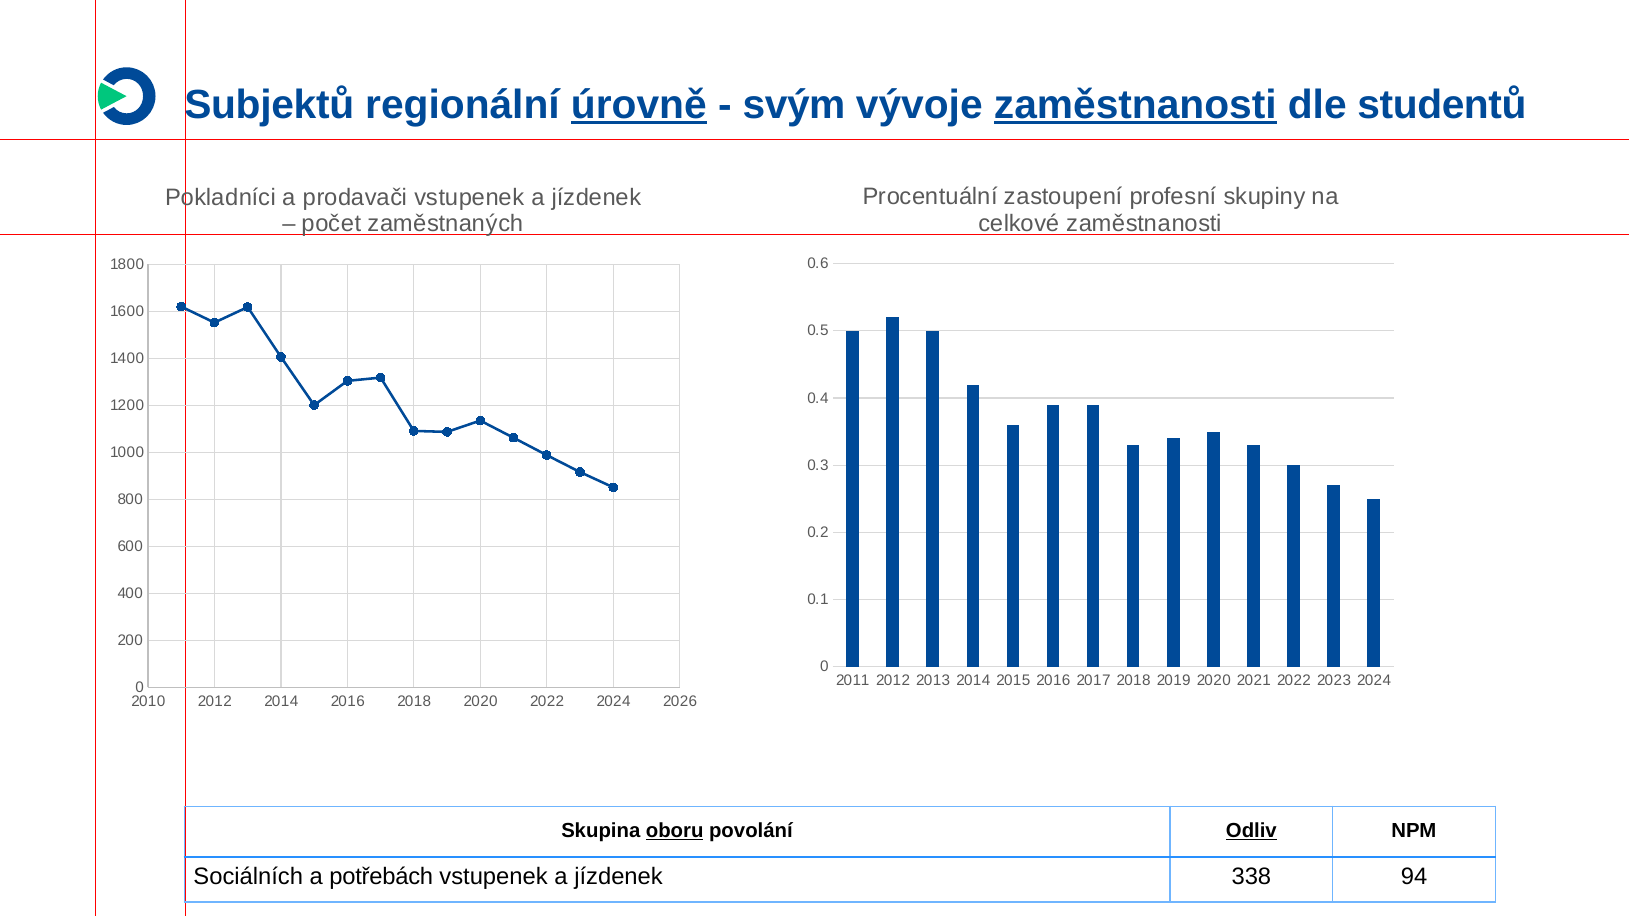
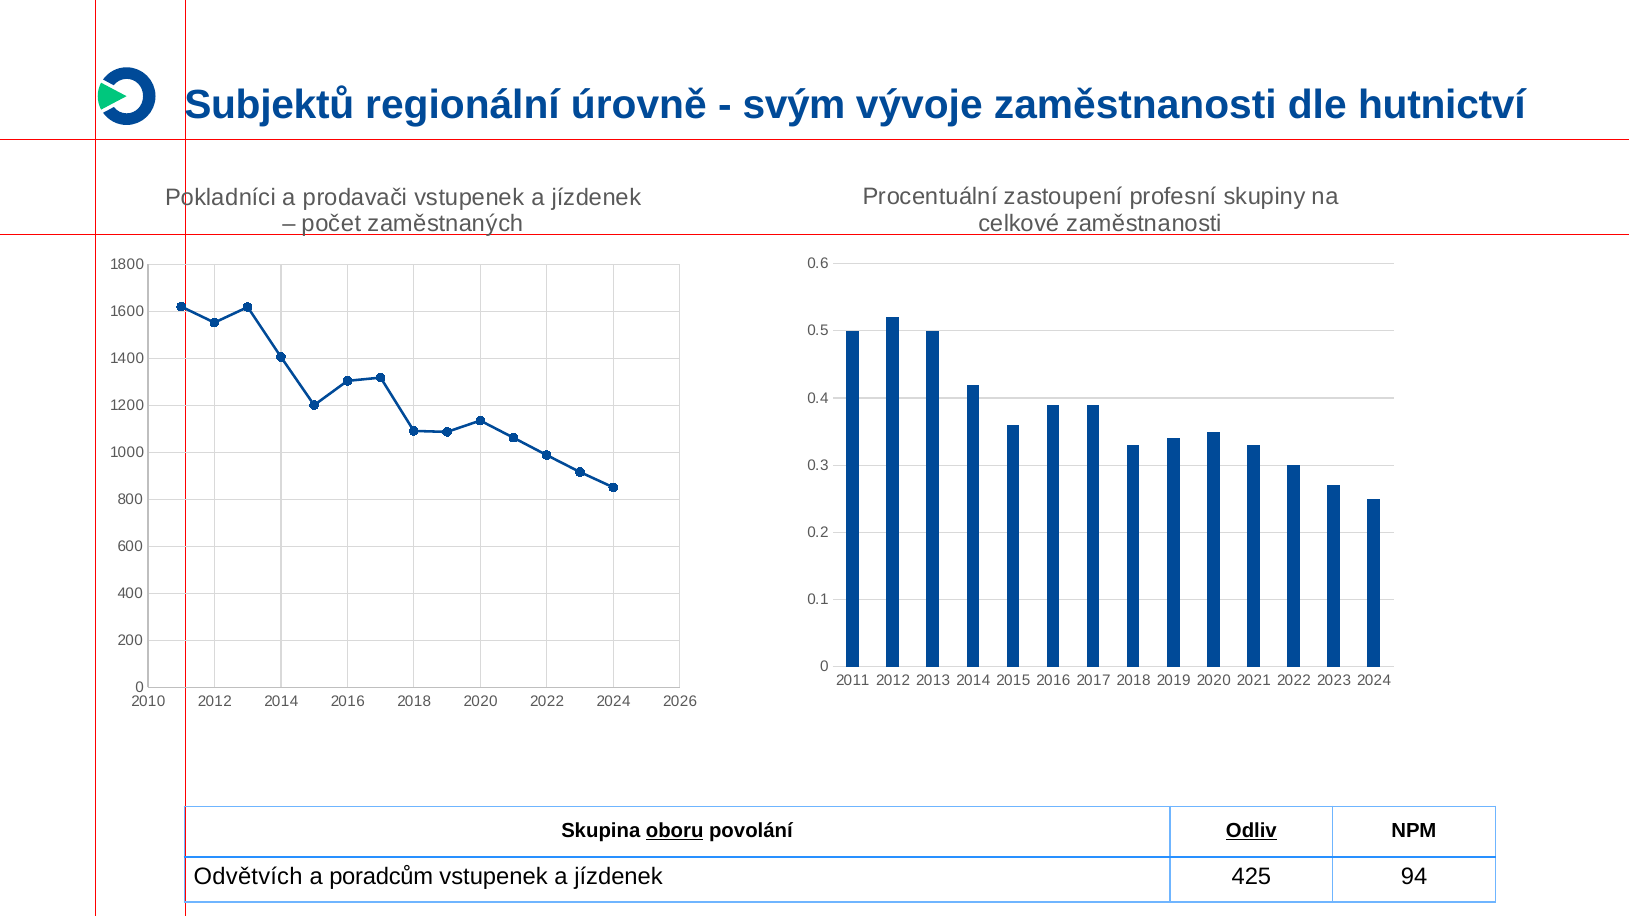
úrovně underline: present -> none
zaměstnanosti at (1135, 105) underline: present -> none
studentů: studentů -> hutnictví
Sociálních: Sociálních -> Odvětvích
potřebách: potřebách -> poradcům
338: 338 -> 425
